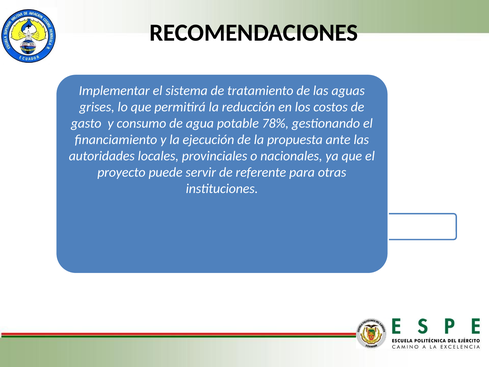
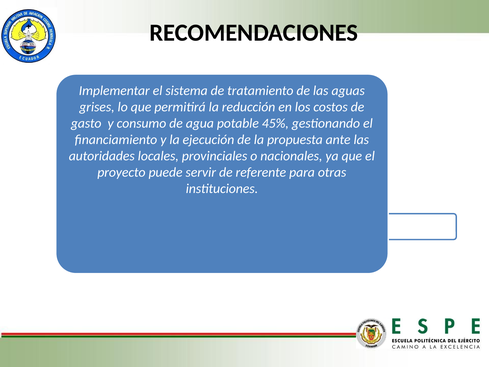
78%: 78% -> 45%
